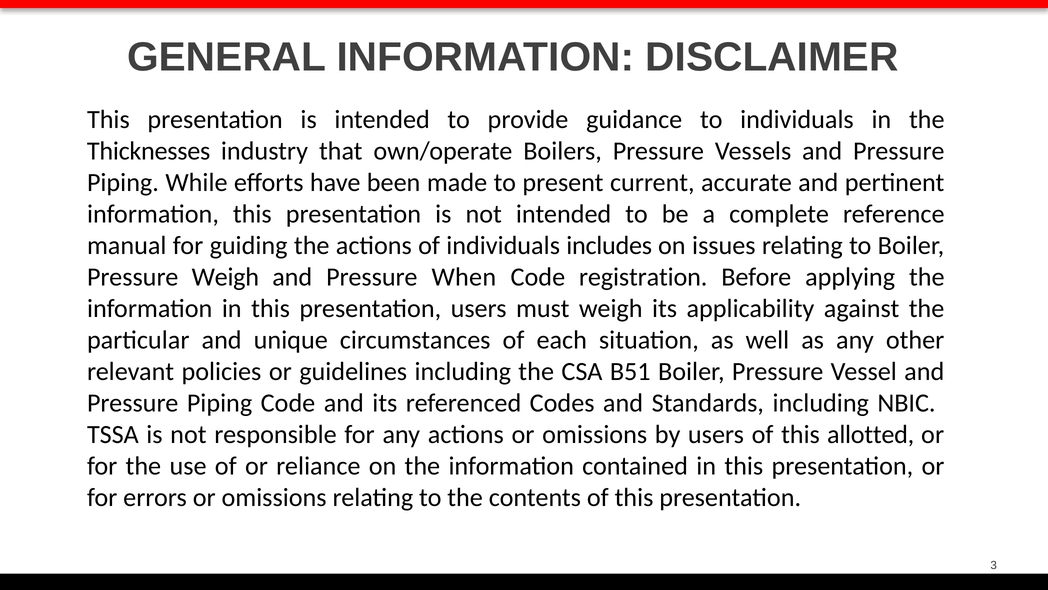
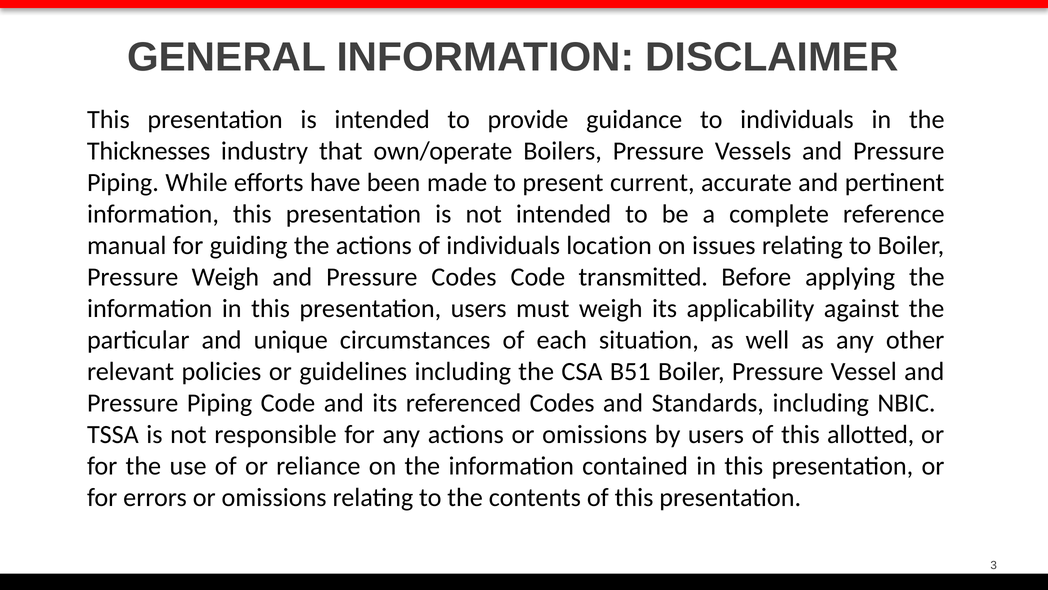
includes: includes -> location
Pressure When: When -> Codes
registration: registration -> transmitted
